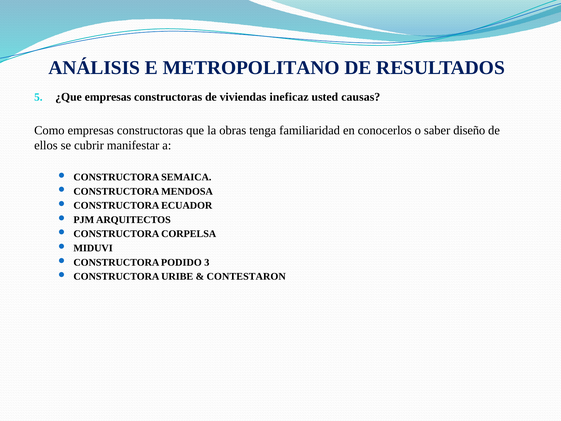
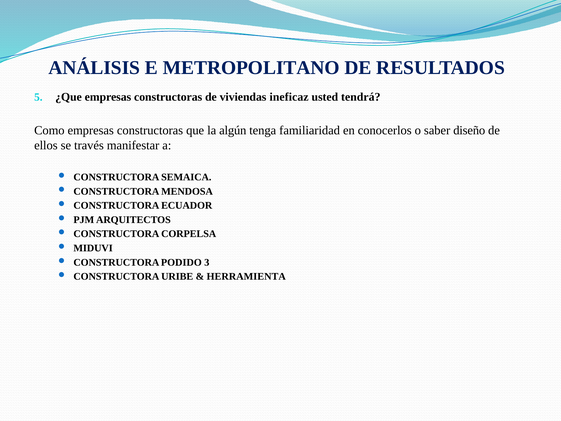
causas: causas -> tendrá
obras: obras -> algún
cubrir: cubrir -> través
CONTESTARON: CONTESTARON -> HERRAMIENTA
